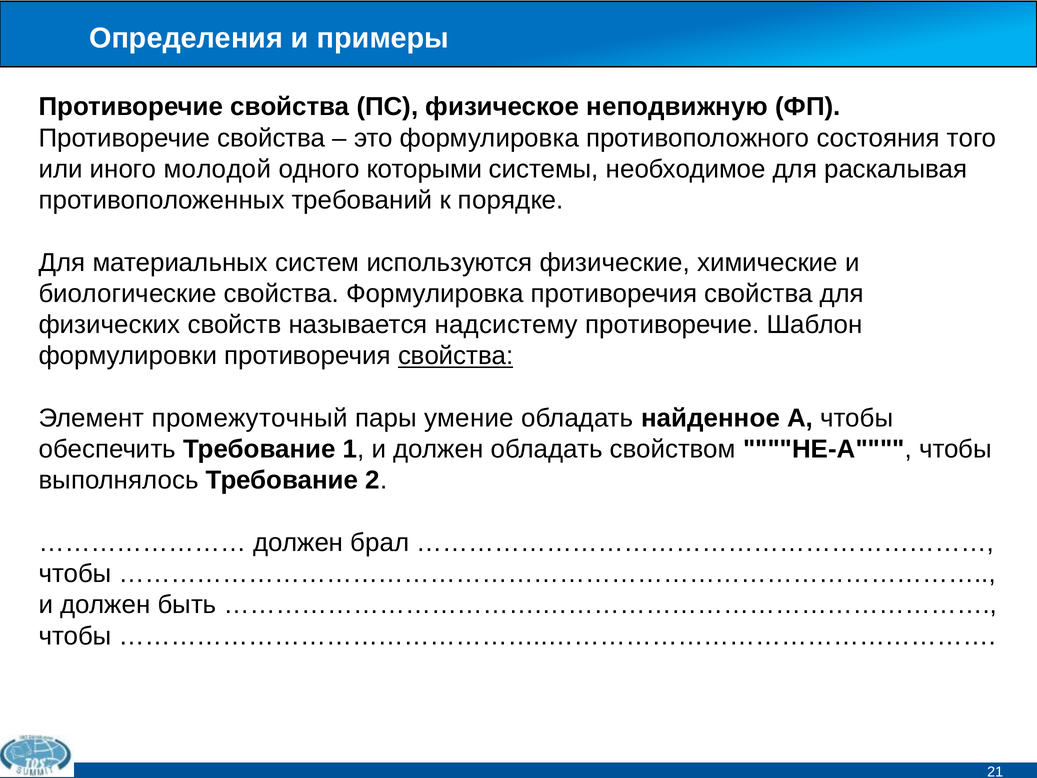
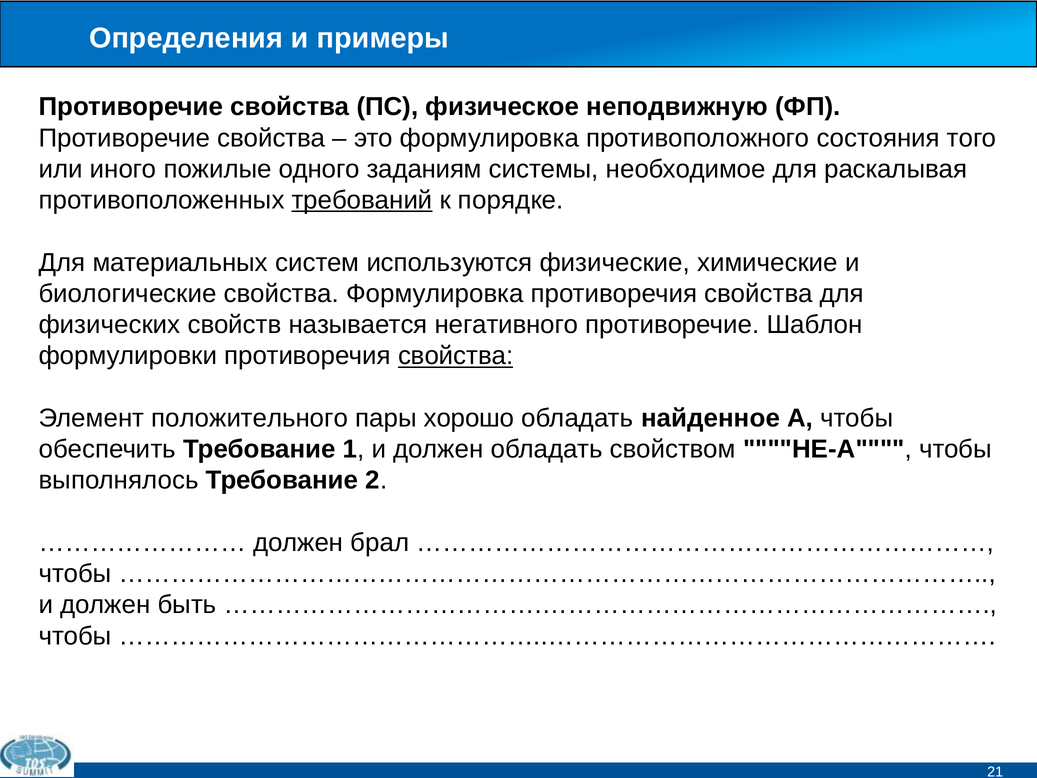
молодой: молодой -> пожилые
которыми: которыми -> заданиям
требований underline: none -> present
надсистему: надсистему -> негативного
промежуточный: промежуточный -> положительного
умение: умение -> хорошо
